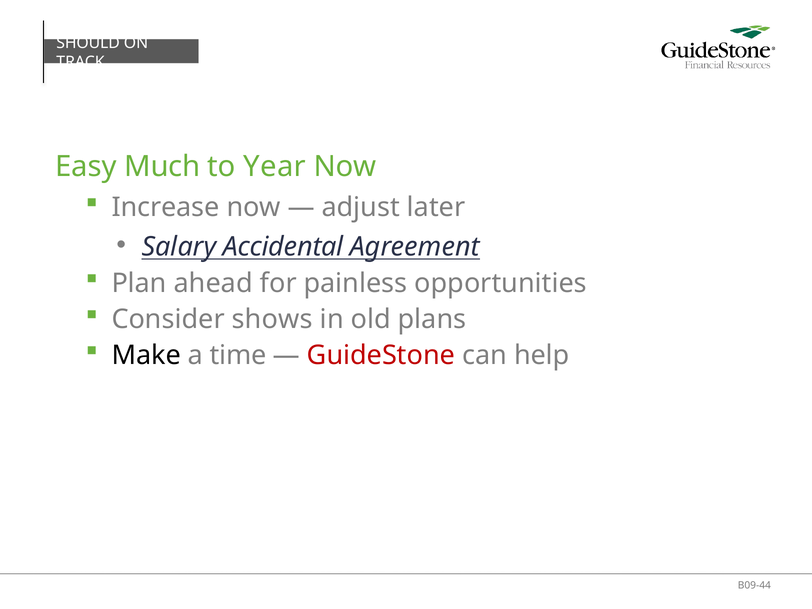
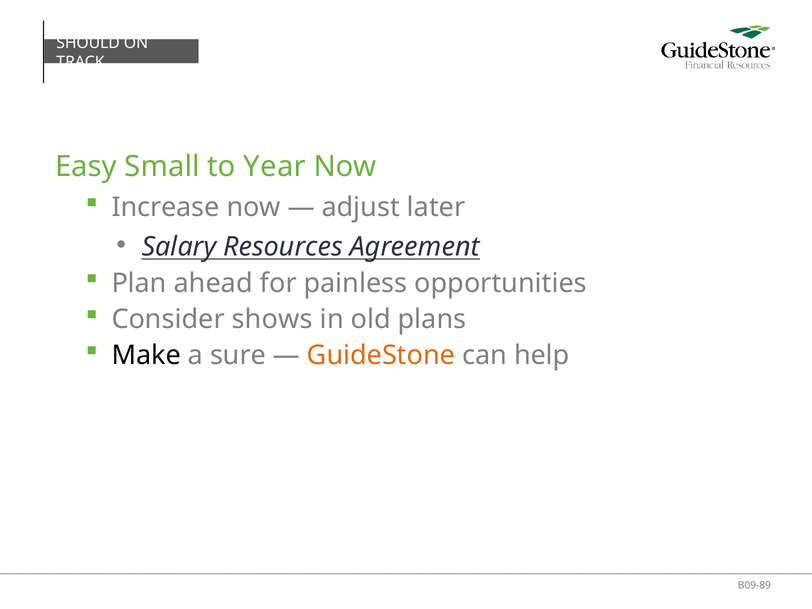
Much: Much -> Small
Accidental: Accidental -> Resources
time: time -> sure
GuideStone colour: red -> orange
B09-44: B09-44 -> B09-89
